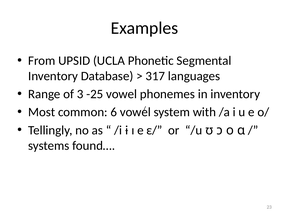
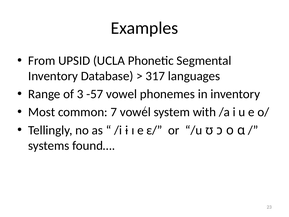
-25: -25 -> -57
6: 6 -> 7
